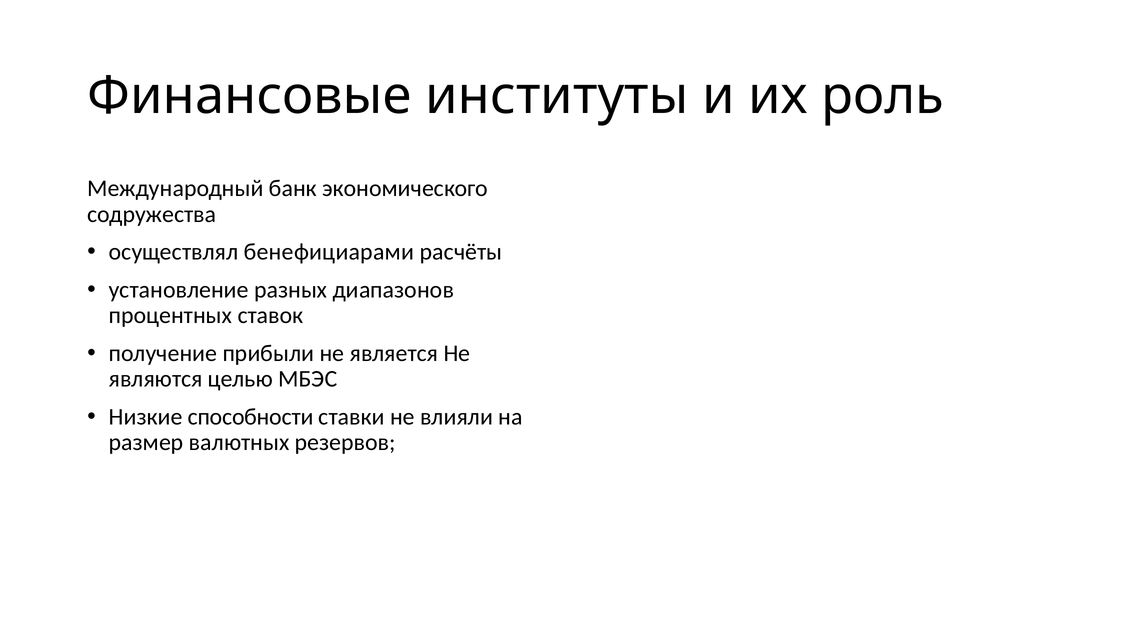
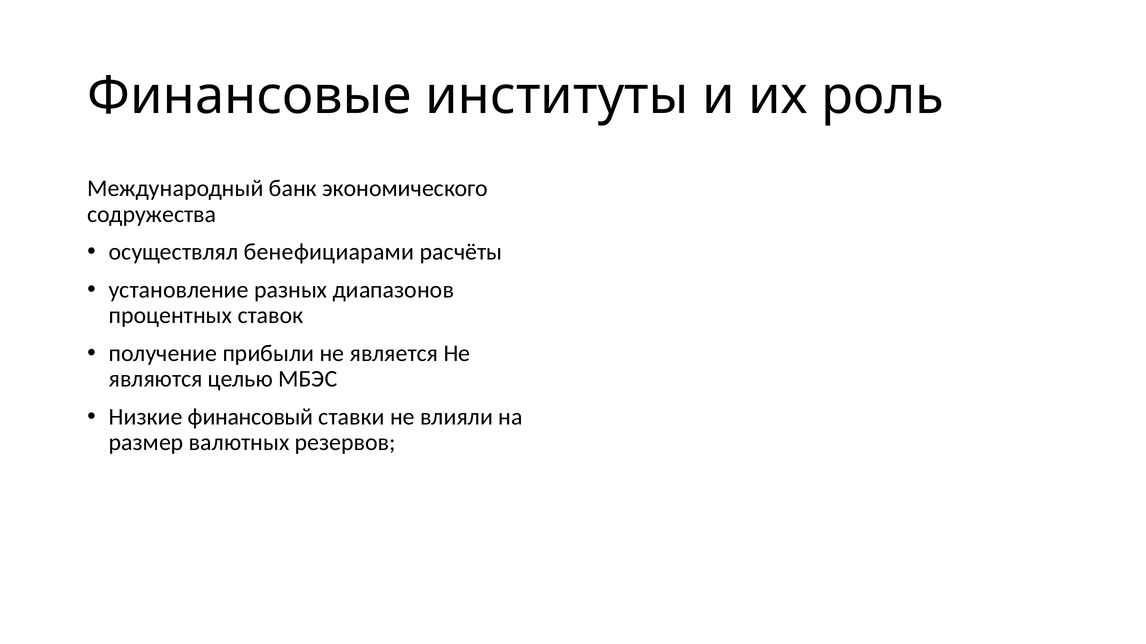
способности: способности -> финансовый
